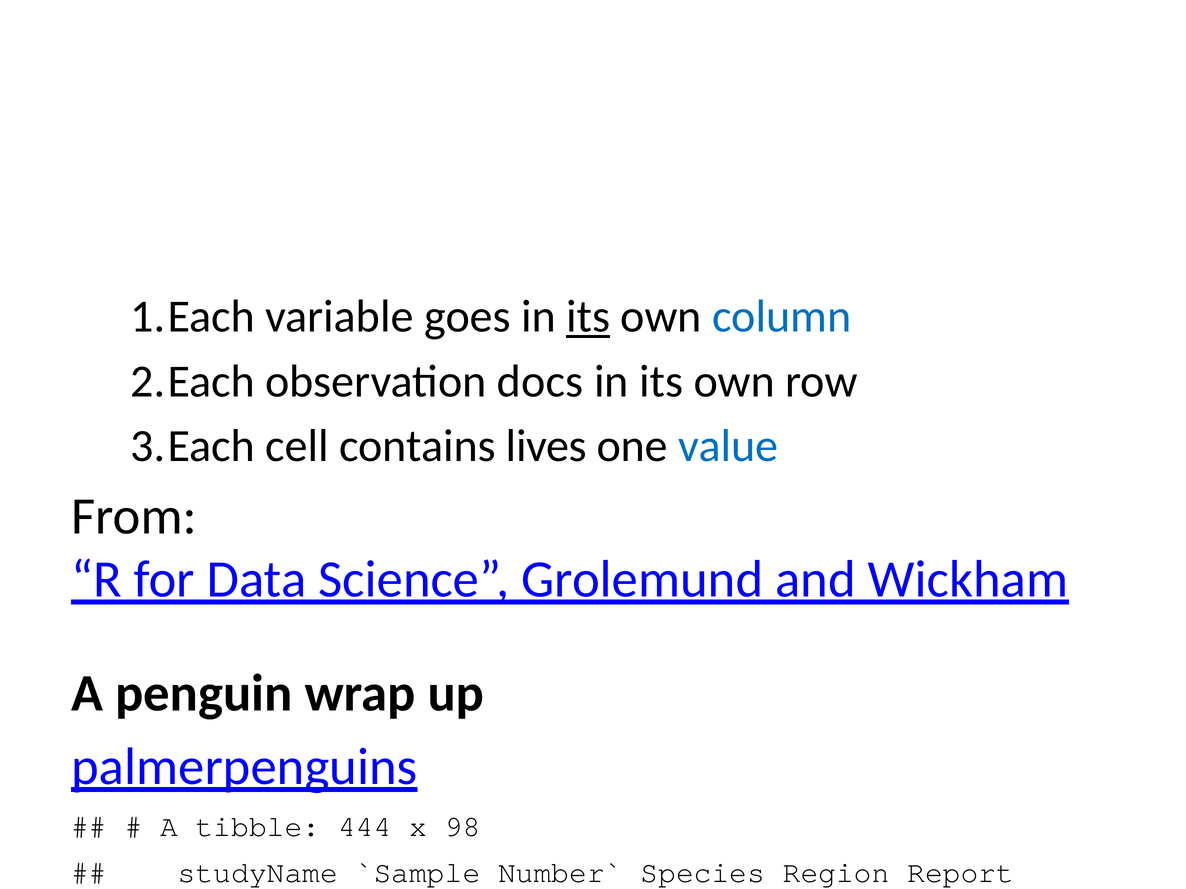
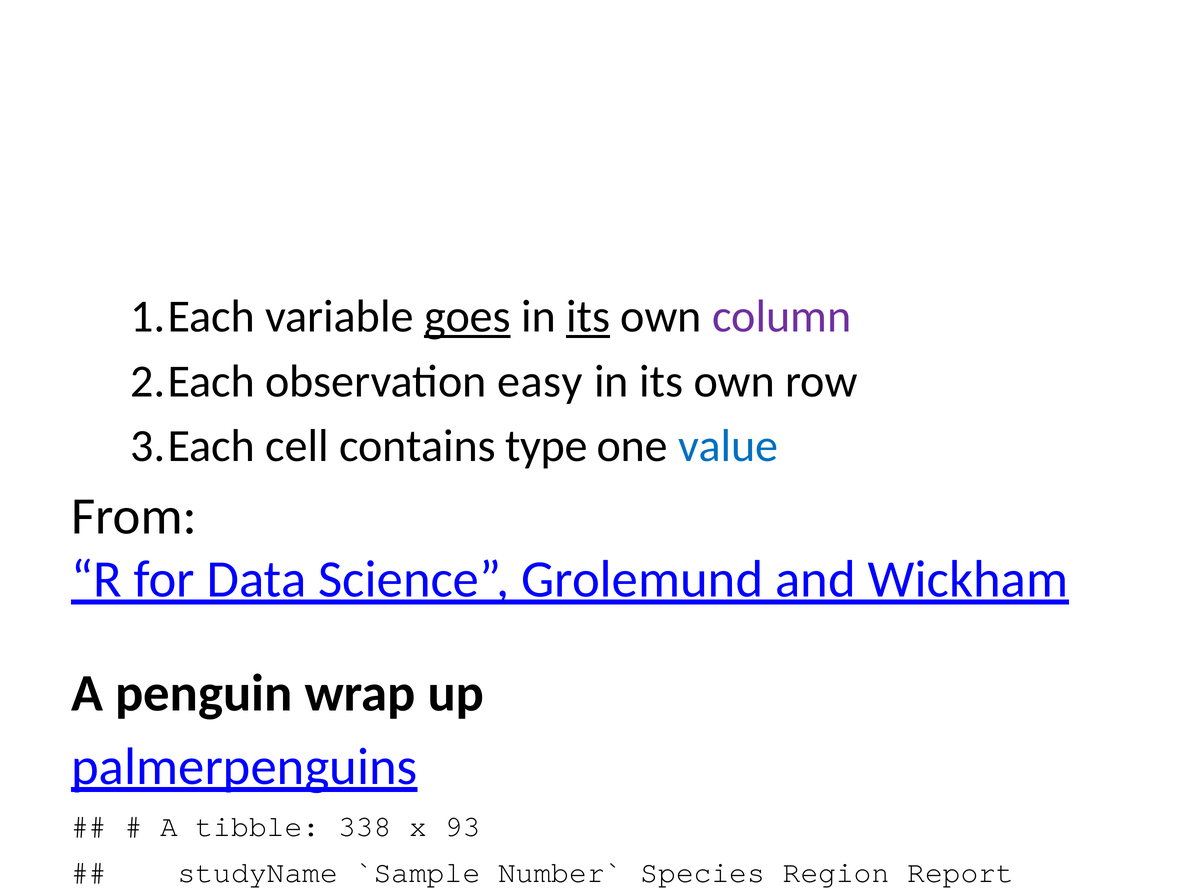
goes underline: none -> present
column colour: blue -> purple
docs: docs -> easy
lives: lives -> type
444: 444 -> 338
98: 98 -> 93
